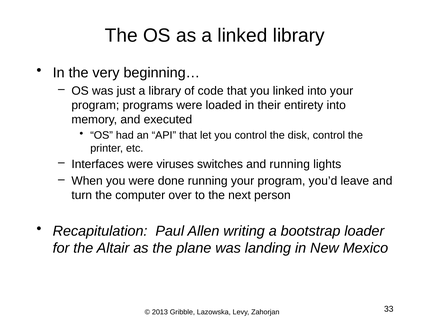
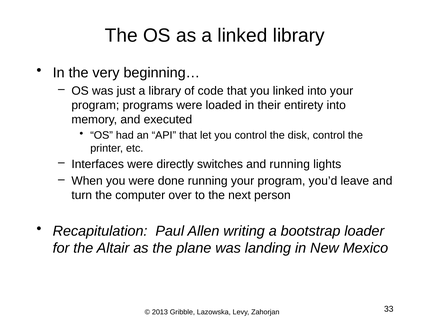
viruses: viruses -> directly
